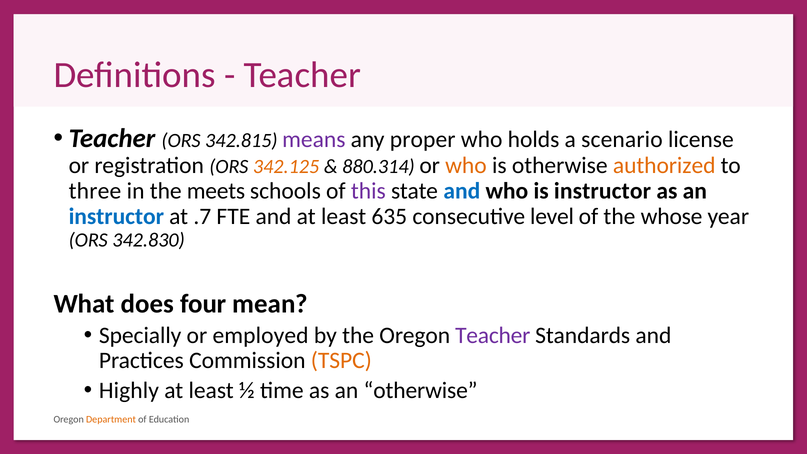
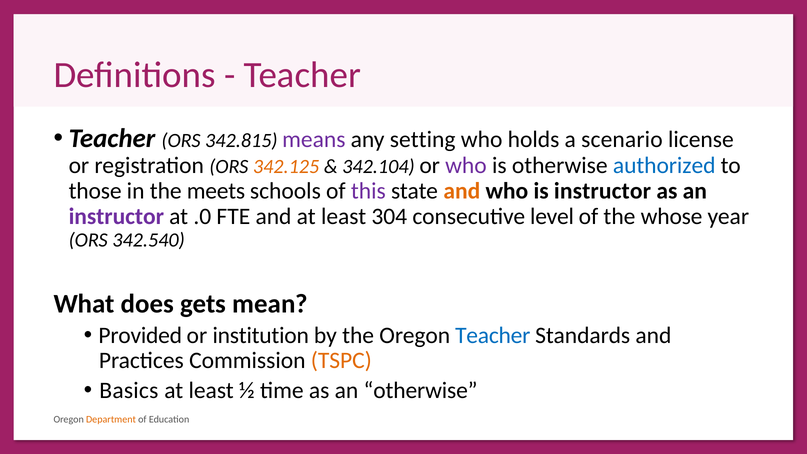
proper: proper -> setting
880.314: 880.314 -> 342.104
who at (466, 165) colour: orange -> purple
authorized colour: orange -> blue
three: three -> those
and at (462, 191) colour: blue -> orange
instructor at (116, 216) colour: blue -> purple
.7: .7 -> .0
635: 635 -> 304
342.830: 342.830 -> 342.540
four: four -> gets
Specially: Specially -> Provided
employed: employed -> institution
Teacher at (493, 335) colour: purple -> blue
Highly: Highly -> Basics
